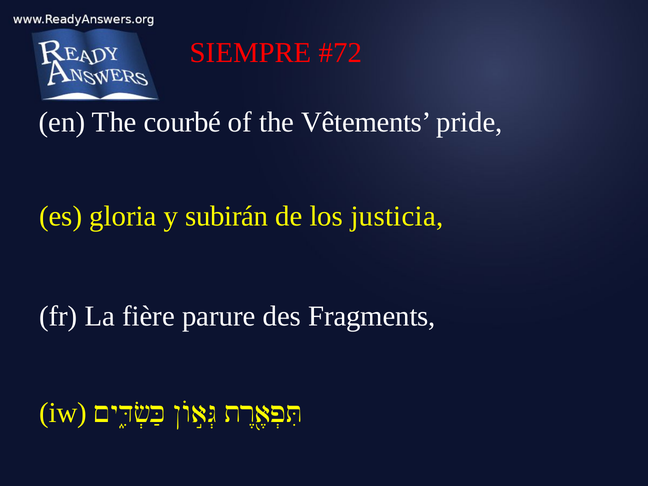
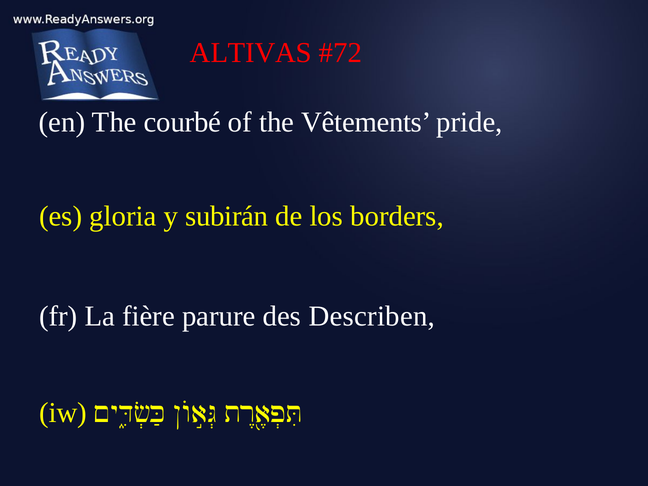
SIEMPRE: SIEMPRE -> ALTIVAS
justicia: justicia -> borders
Fragments: Fragments -> Describen
